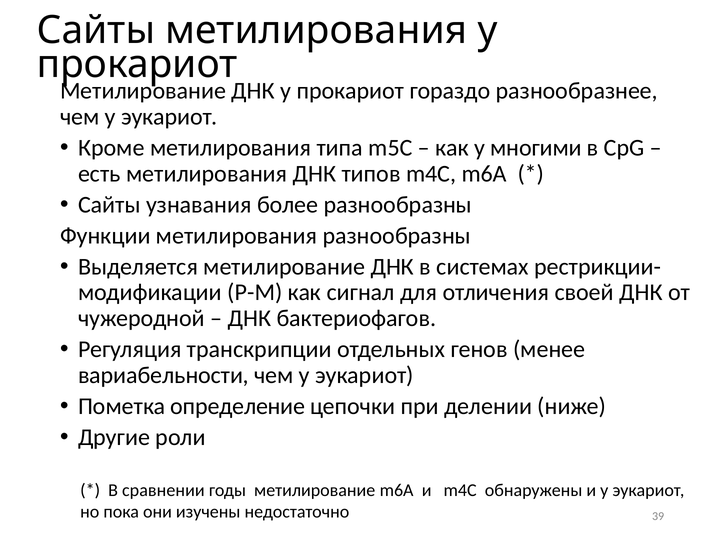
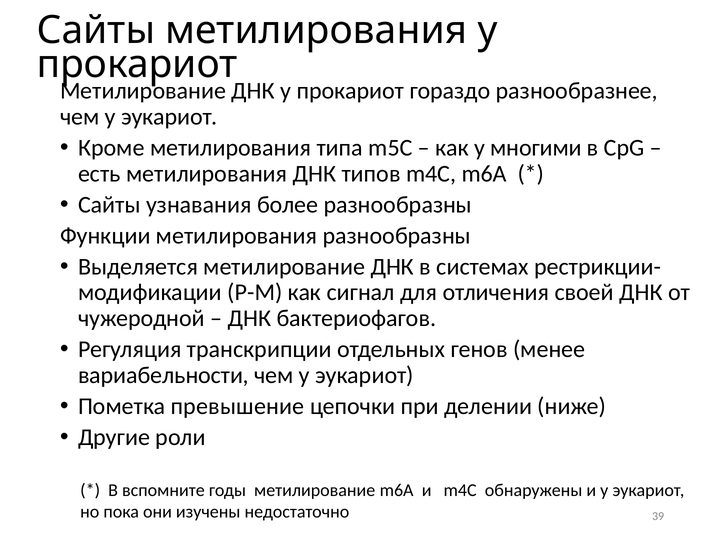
определение: определение -> превышение
сравнении: сравнении -> вспомните
